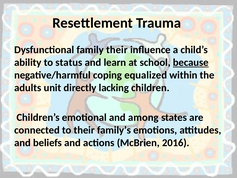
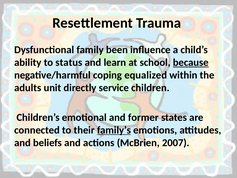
family their: their -> been
lacking: lacking -> service
among: among -> former
family’s underline: none -> present
2016: 2016 -> 2007
